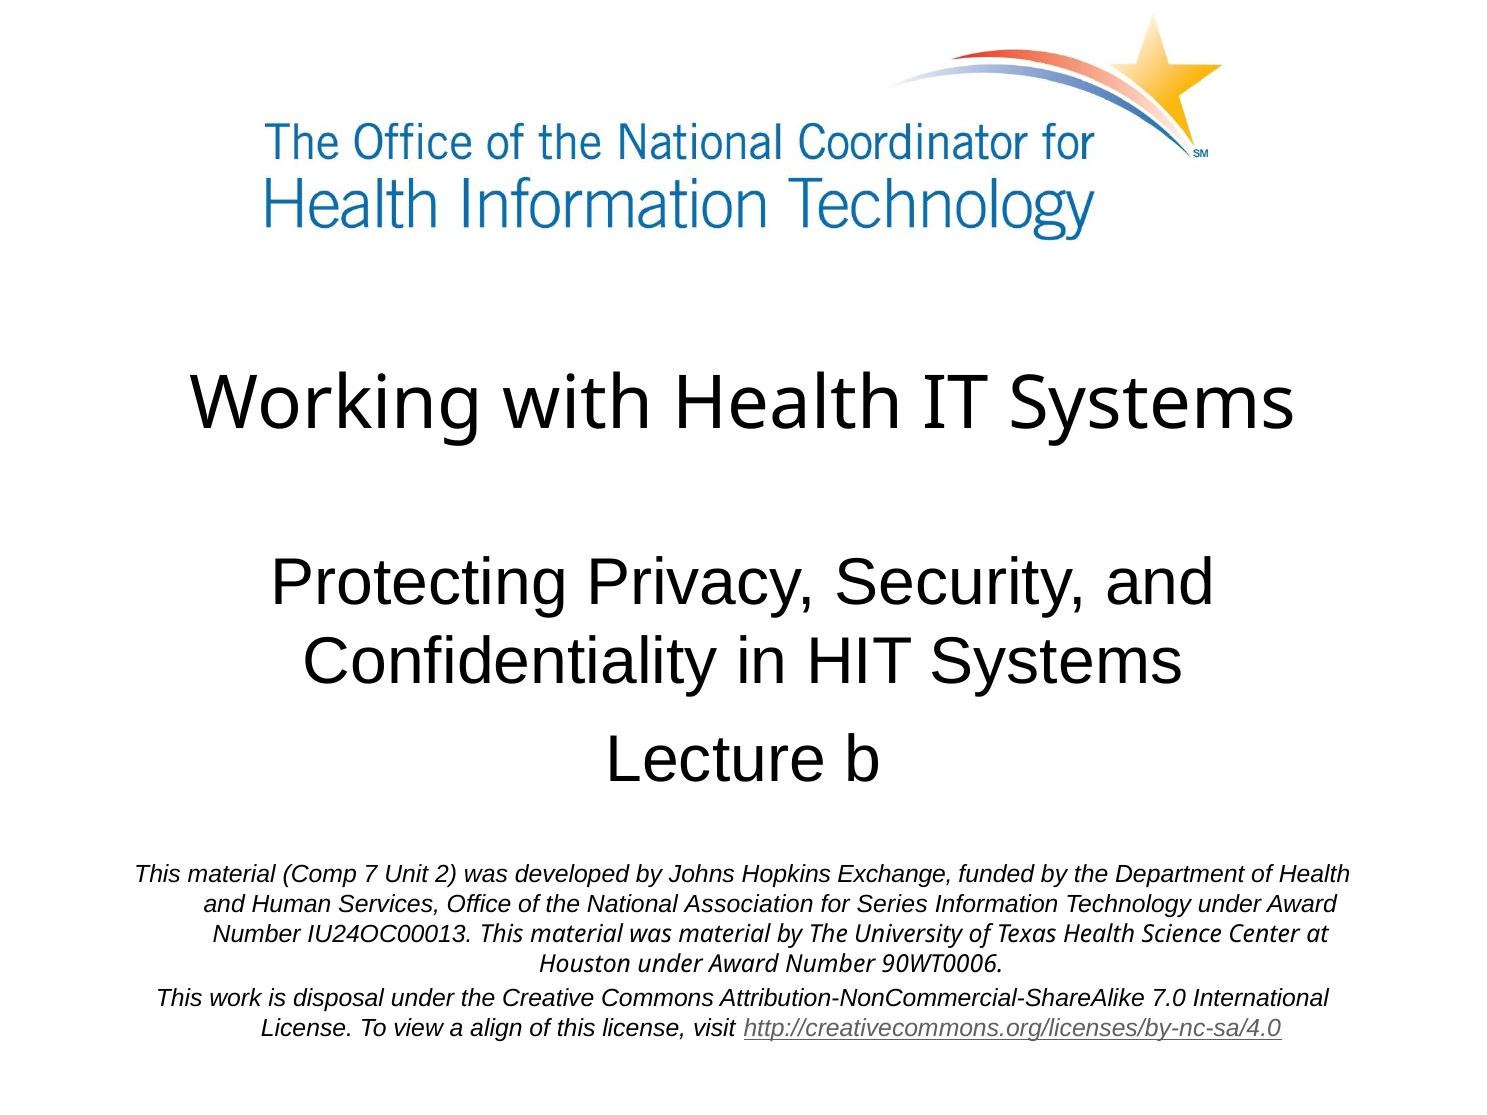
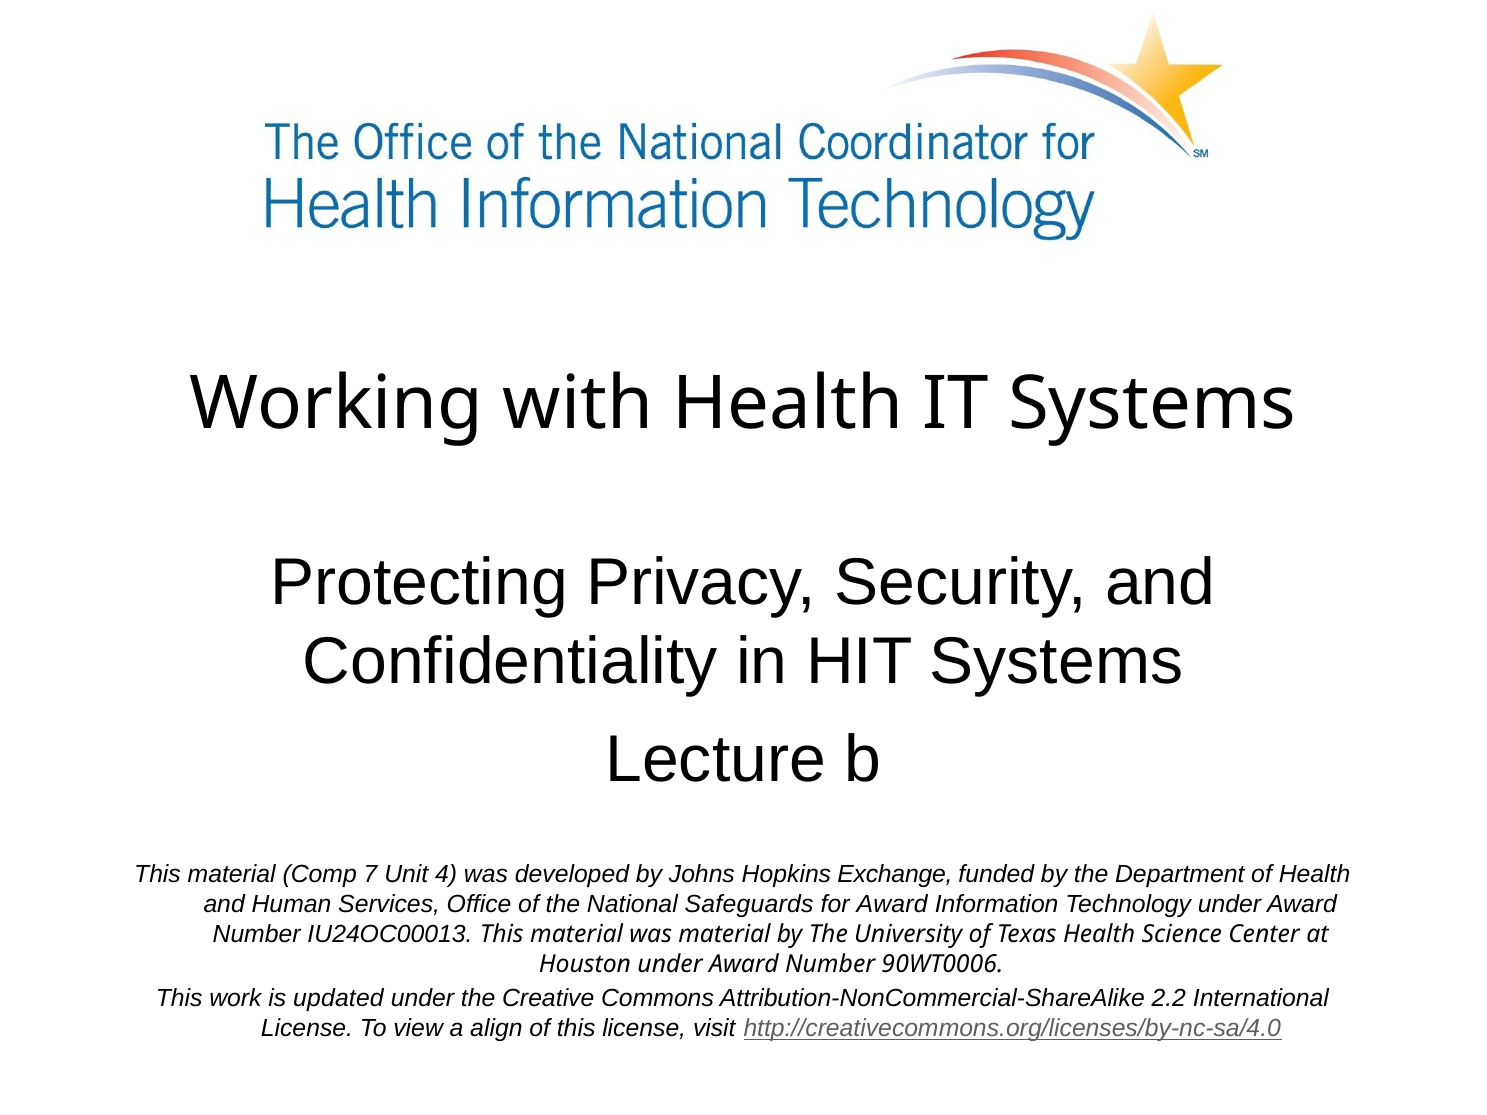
2: 2 -> 4
Association: Association -> Safeguards
for Series: Series -> Award
disposal: disposal -> updated
7.0: 7.0 -> 2.2
